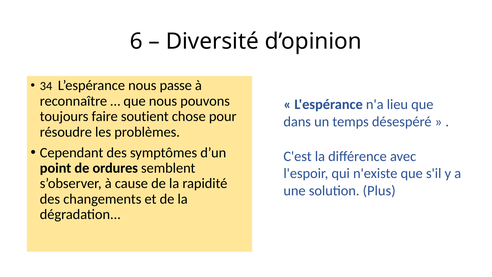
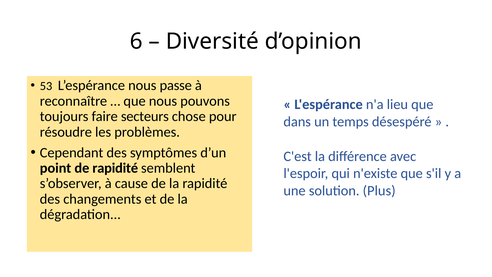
34: 34 -> 53
soutient: soutient -> secteurs
de ordures: ordures -> rapidité
